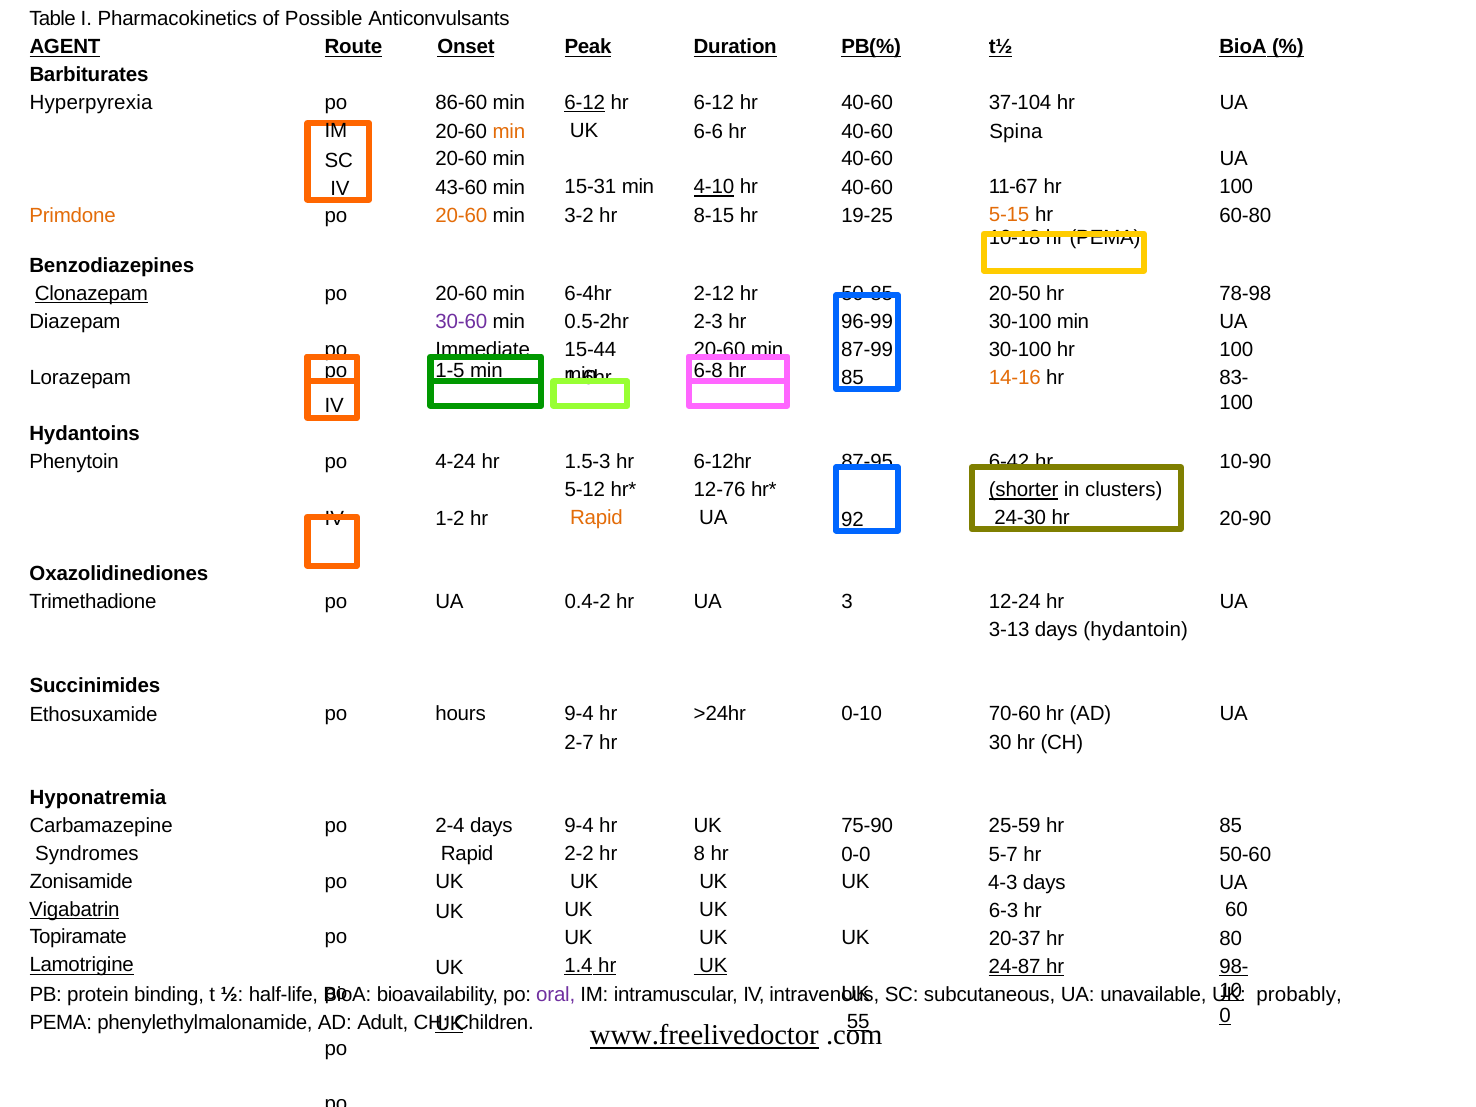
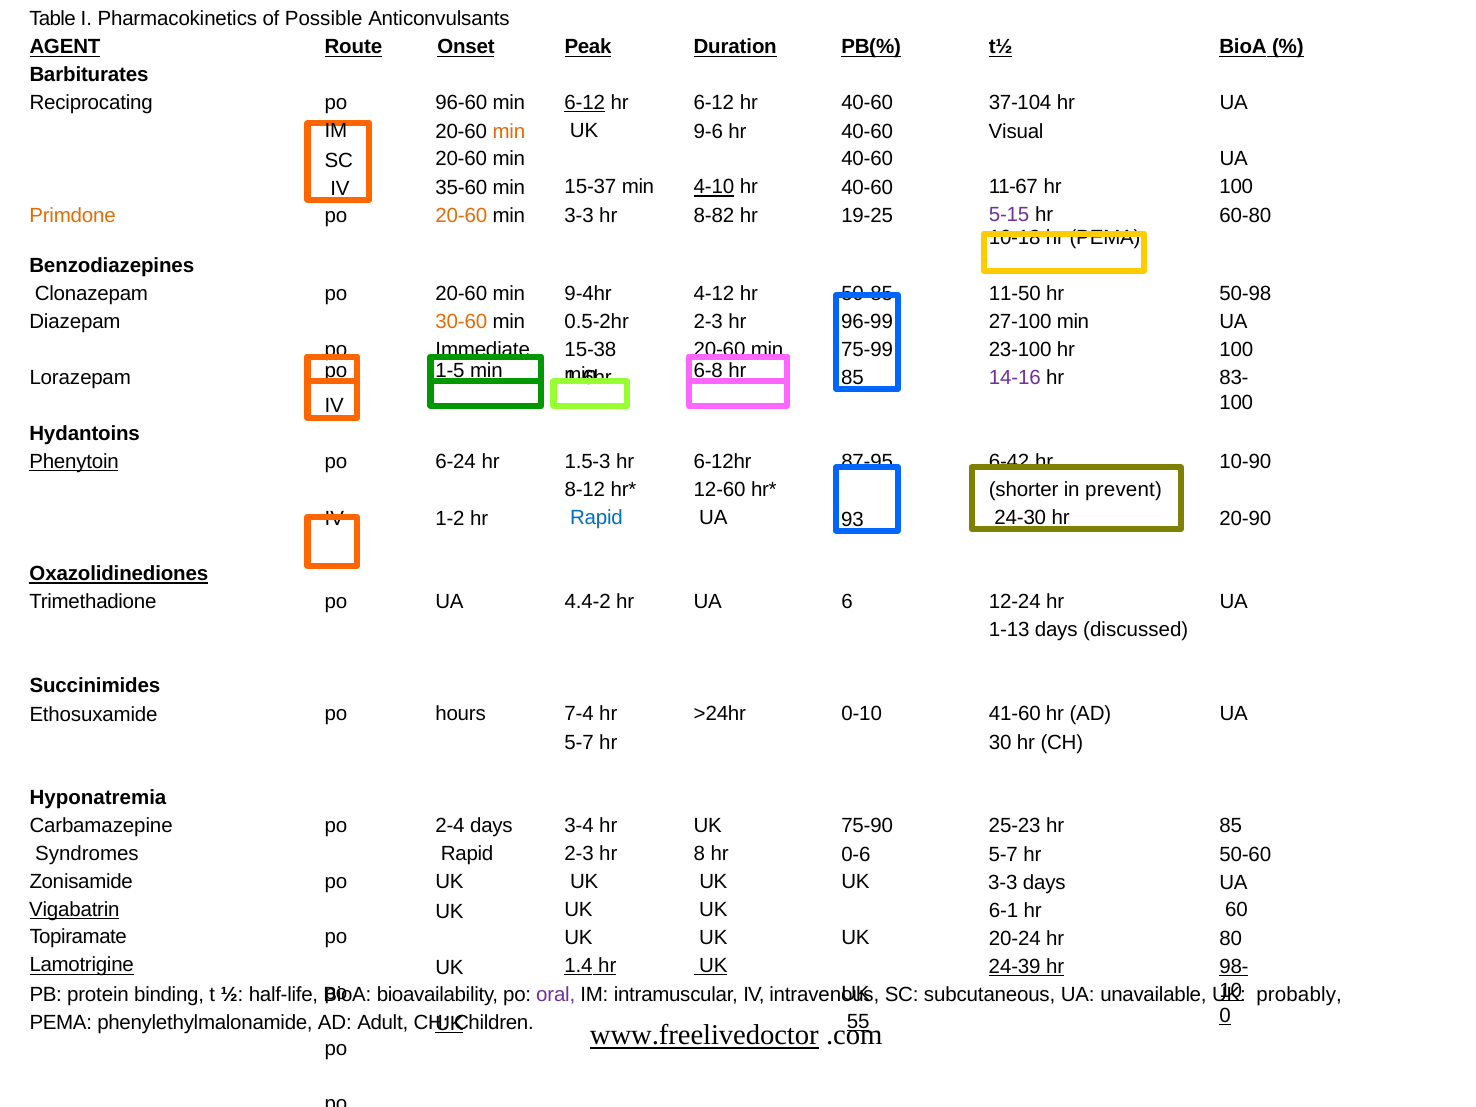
Hyperpyrexia: Hyperpyrexia -> Reciprocating
86-60: 86-60 -> 96-60
6-6: 6-6 -> 9-6
Spina: Spina -> Visual
43-60: 43-60 -> 35-60
15-31: 15-31 -> 15-37
5-15 colour: orange -> purple
3-2 at (579, 215): 3-2 -> 3-3
8-15: 8-15 -> 8-82
Clonazepam underline: present -> none
6-4hr: 6-4hr -> 9-4hr
2-12: 2-12 -> 4-12
20-50: 20-50 -> 11-50
78-98: 78-98 -> 50-98
30-60 colour: purple -> orange
30-100 at (1020, 322): 30-100 -> 27-100
15-44: 15-44 -> 15-38
87-99: 87-99 -> 75-99
30-100 at (1020, 350): 30-100 -> 23-100
14-16 colour: orange -> purple
Phenytoin underline: none -> present
4-24: 4-24 -> 6-24
12-76: 12-76 -> 12-60
5-12: 5-12 -> 8-12
shorter underline: present -> none
clusters: clusters -> prevent
Rapid at (596, 518) colour: orange -> blue
92: 92 -> 93
Oxazolidinediones underline: none -> present
0.4-2: 0.4-2 -> 4.4-2
3: 3 -> 6
3-13: 3-13 -> 1-13
hydantoin: hydantoin -> discussed
hours 9-4: 9-4 -> 7-4
70-60: 70-60 -> 41-60
2-7 at (579, 742): 2-7 -> 5-7
9-4 at (579, 826): 9-4 -> 3-4
25-59: 25-59 -> 25-23
2-2 at (579, 854): 2-2 -> 2-3
0-0: 0-0 -> 0-6
4-3 at (1003, 882): 4-3 -> 3-3
6-3: 6-3 -> 6-1
20-37: 20-37 -> 20-24
24-87: 24-87 -> 24-39
